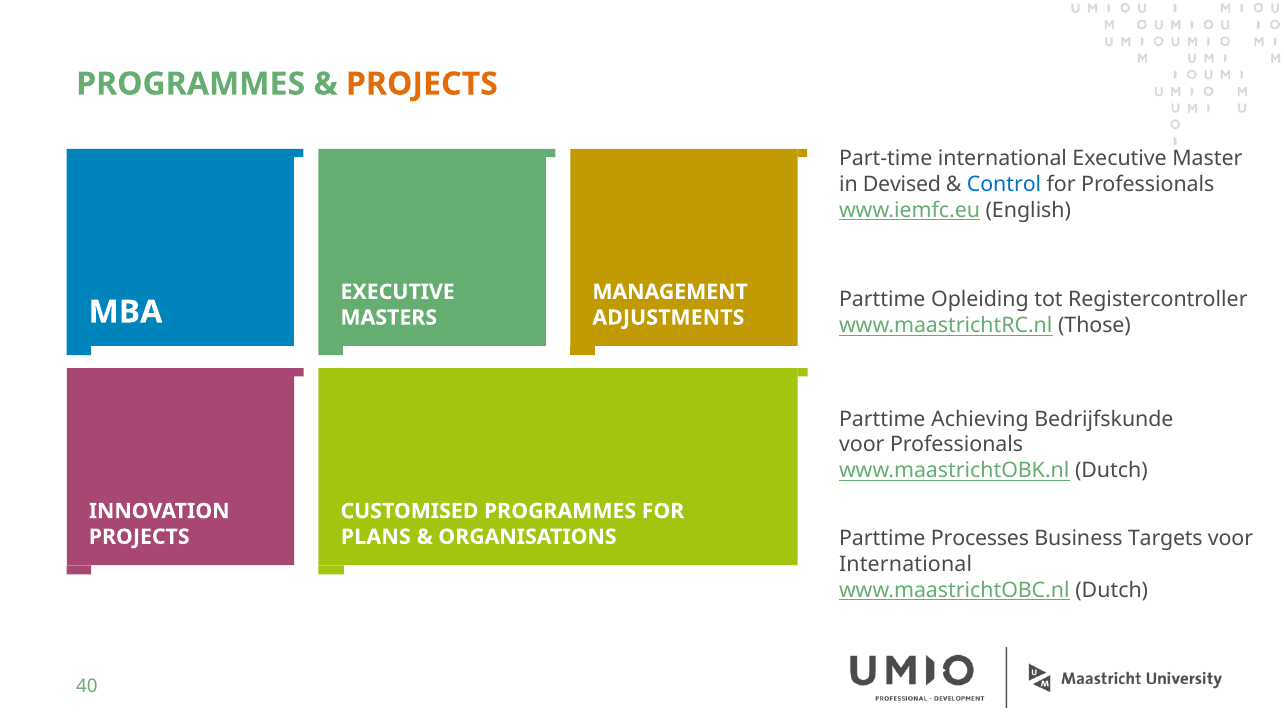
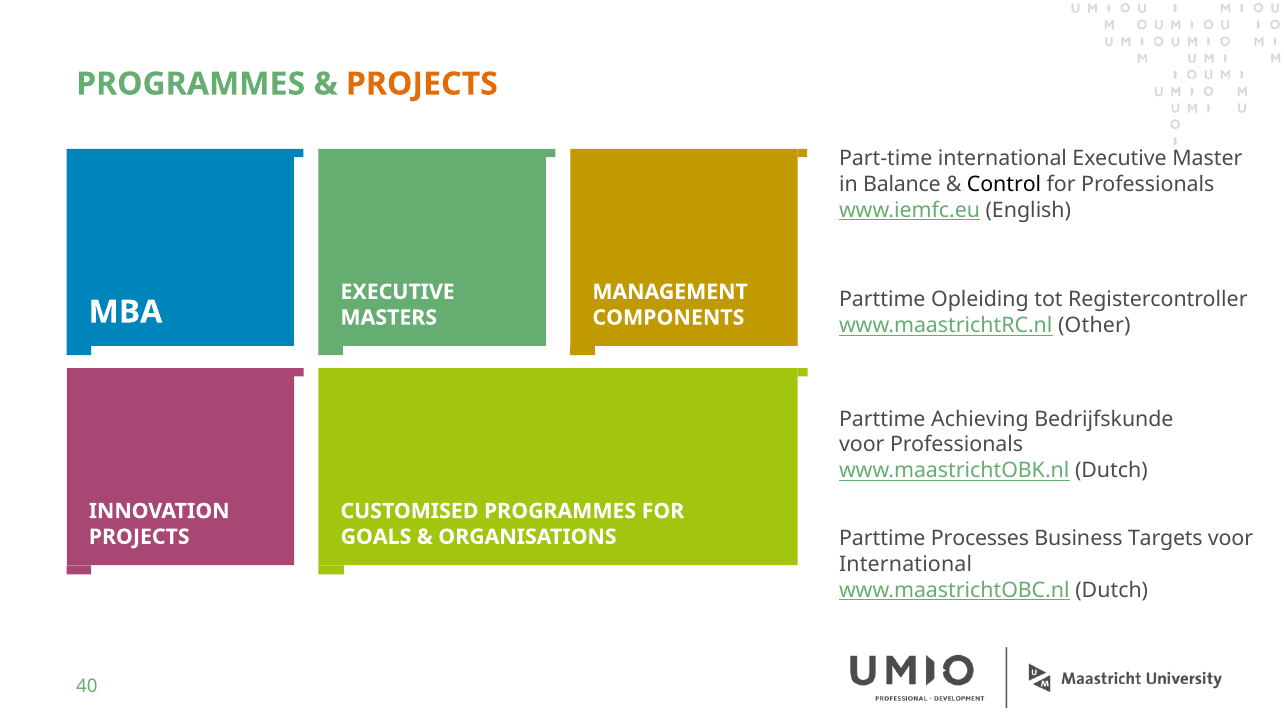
Devised: Devised -> Balance
Control colour: blue -> black
ADJUSTMENTS: ADJUSTMENTS -> COMPONENTS
Those: Those -> Other
PLANS: PLANS -> GOALS
